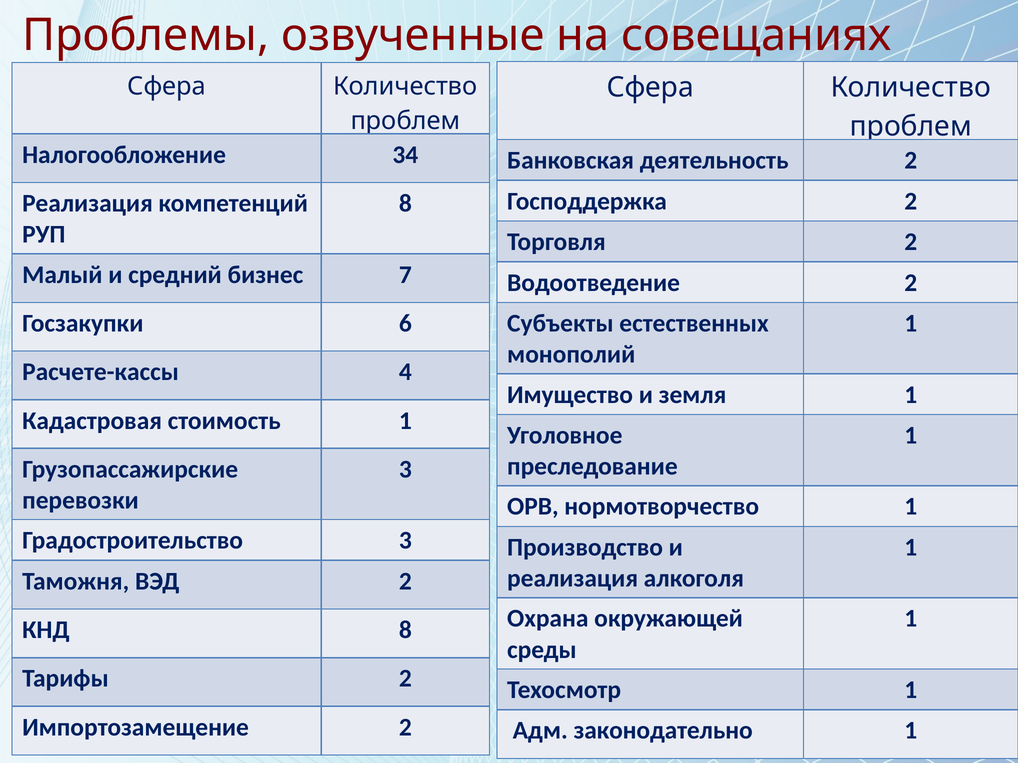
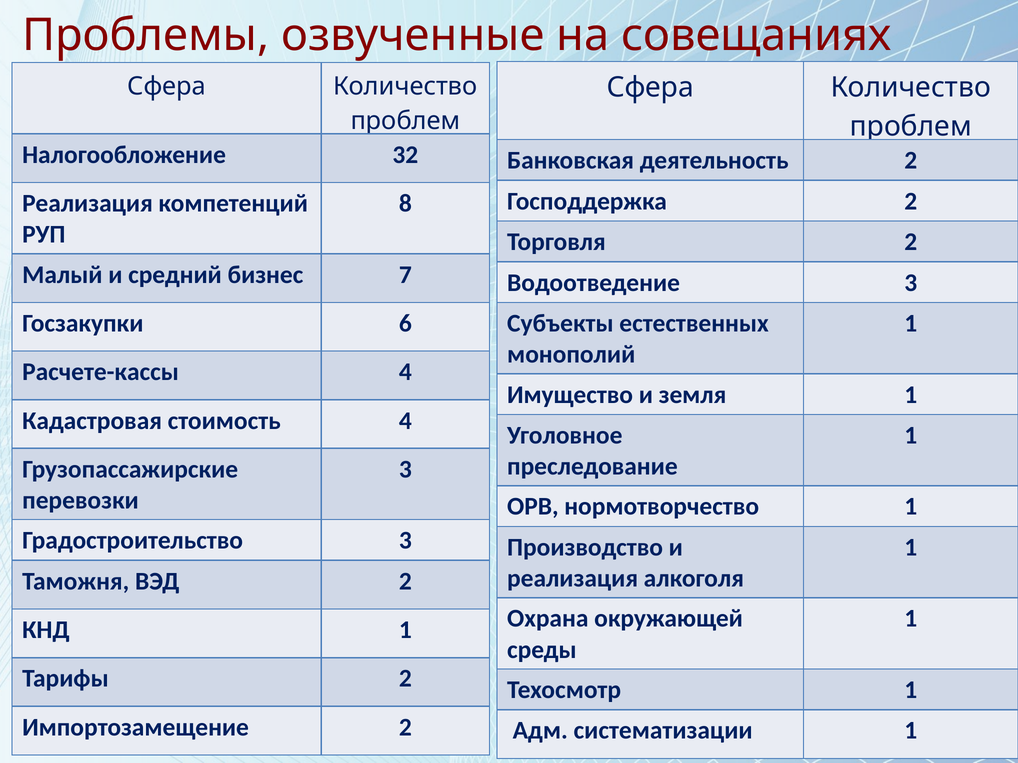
34: 34 -> 32
Водоотведение 2: 2 -> 3
стоимость 1: 1 -> 4
КНД 8: 8 -> 1
законодательно: законодательно -> систематизации
